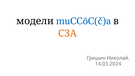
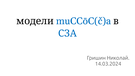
СЗА colour: orange -> blue
